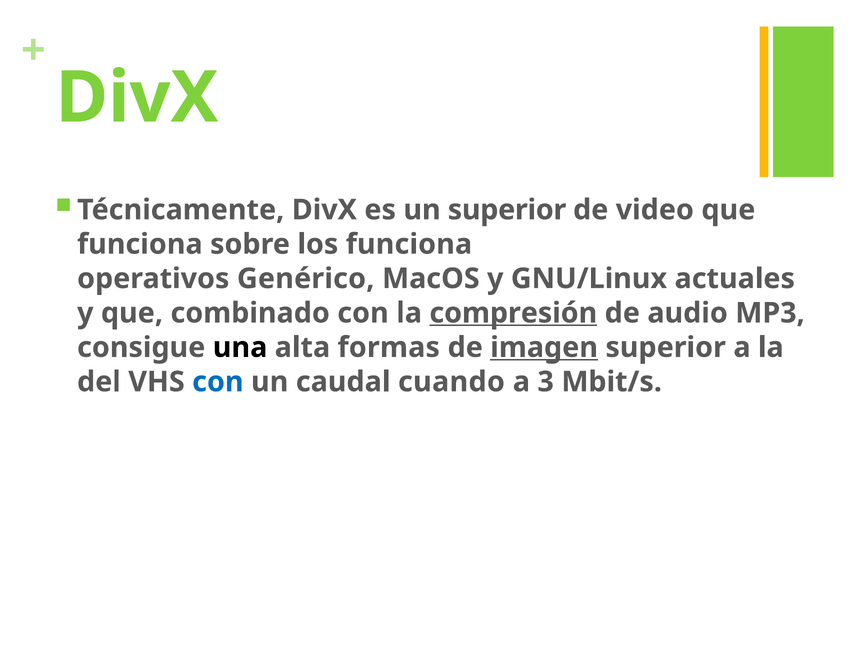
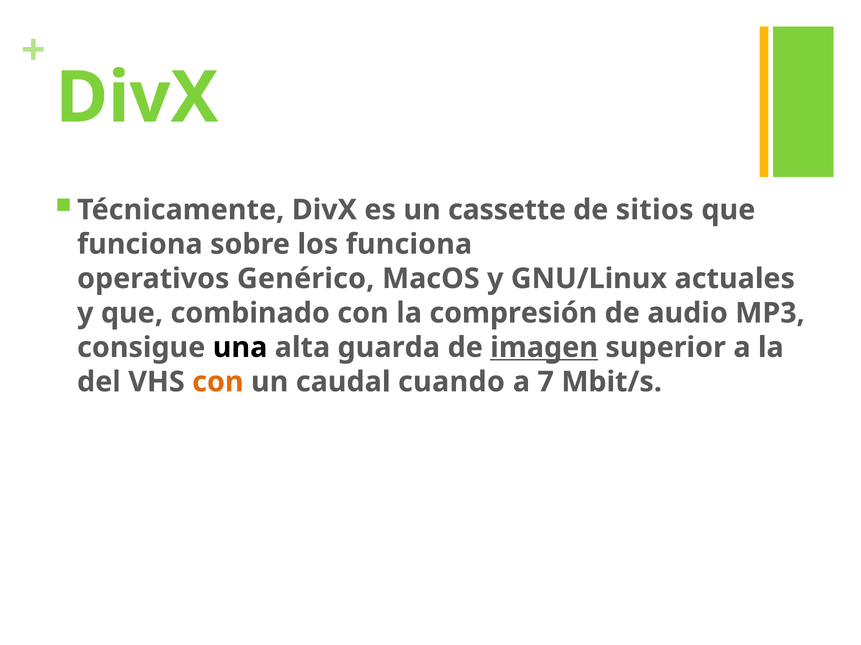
un superior: superior -> cassette
video: video -> sitios
compresión underline: present -> none
formas: formas -> guarda
con at (218, 382) colour: blue -> orange
3: 3 -> 7
